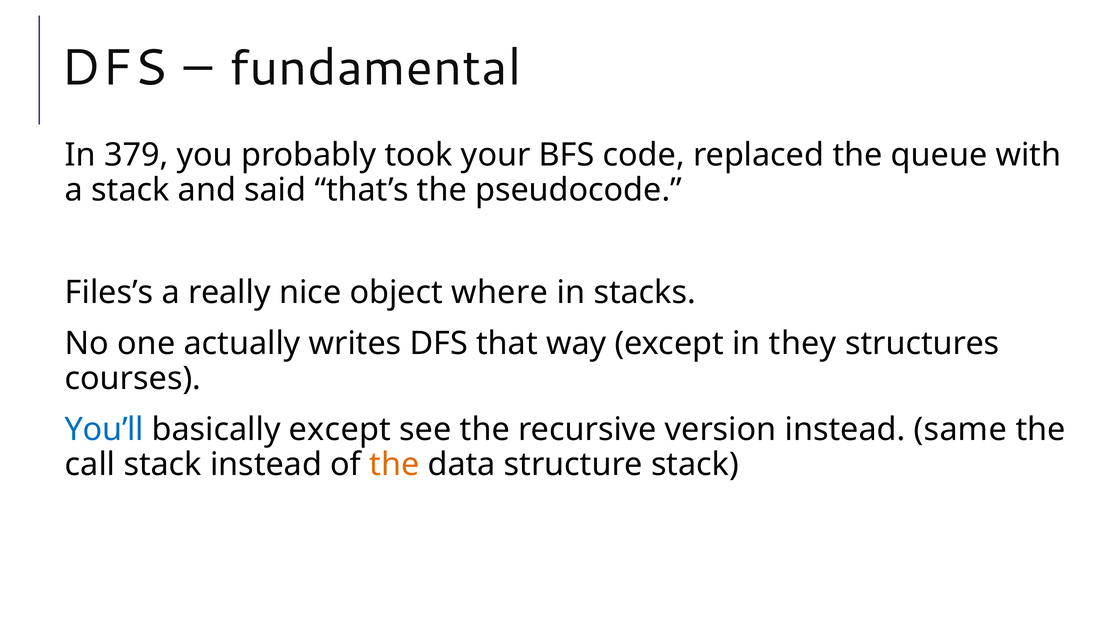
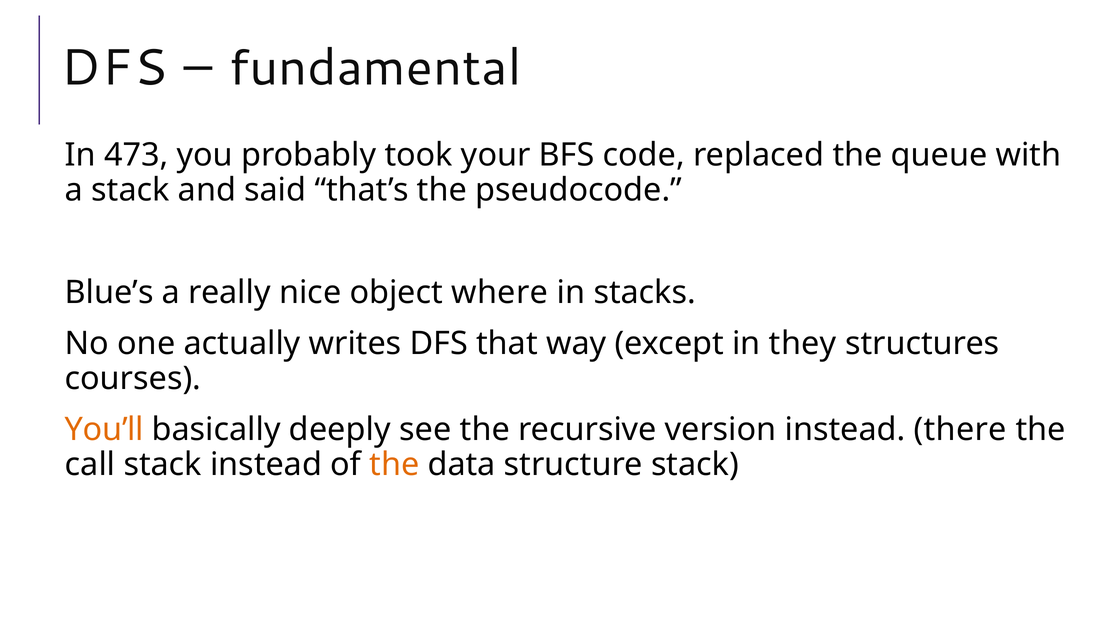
379: 379 -> 473
Files’s: Files’s -> Blue’s
You’ll colour: blue -> orange
basically except: except -> deeply
same: same -> there
